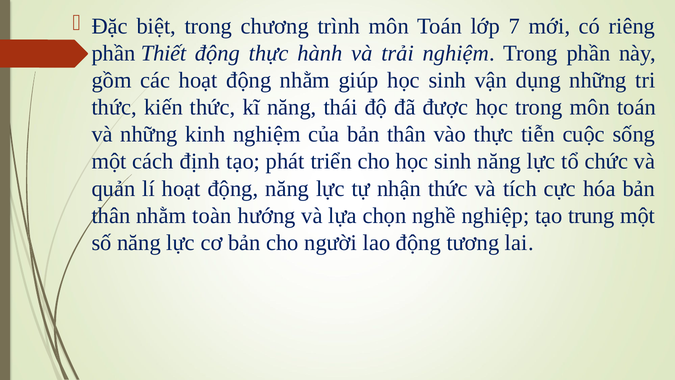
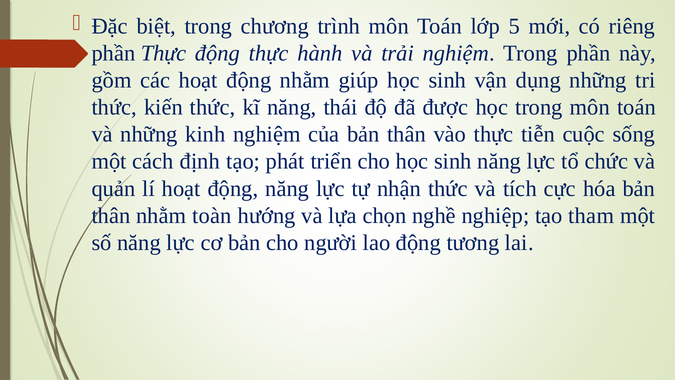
7: 7 -> 5
phần Thiết: Thiết -> Thực
trung: trung -> tham
